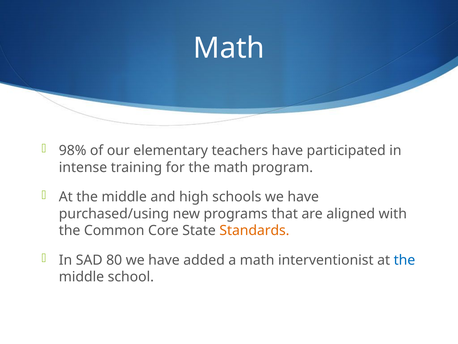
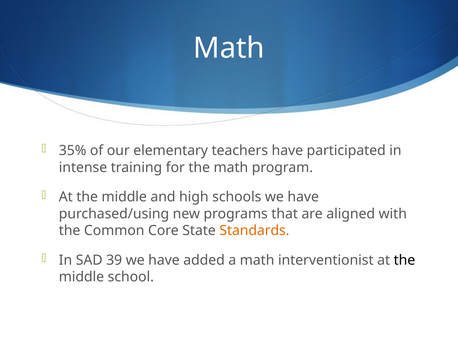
98%: 98% -> 35%
80: 80 -> 39
the at (404, 260) colour: blue -> black
